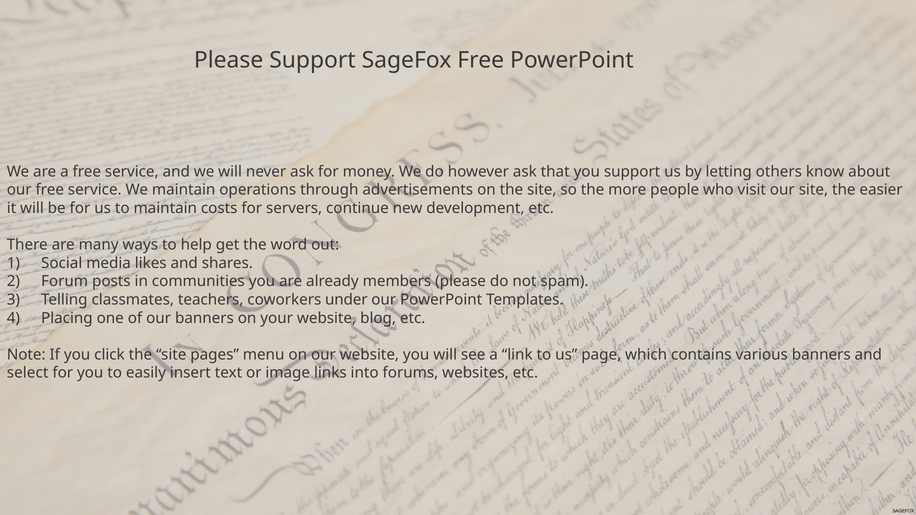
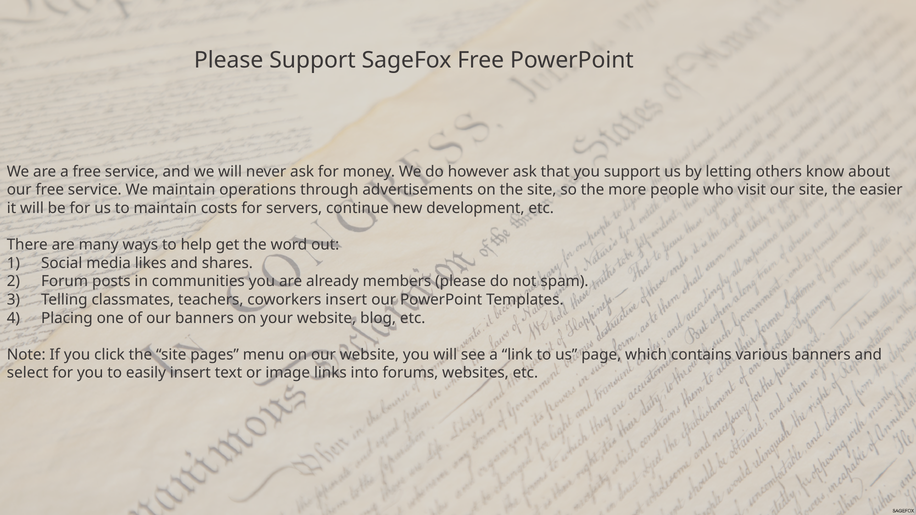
coworkers under: under -> insert
